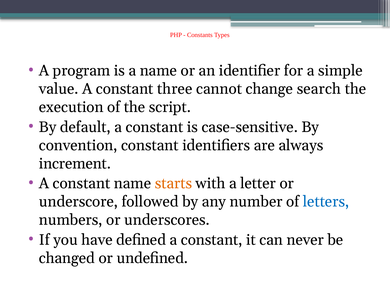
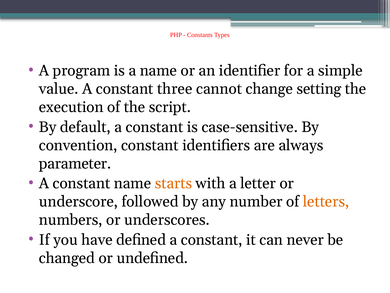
search: search -> setting
increment: increment -> parameter
letters colour: blue -> orange
